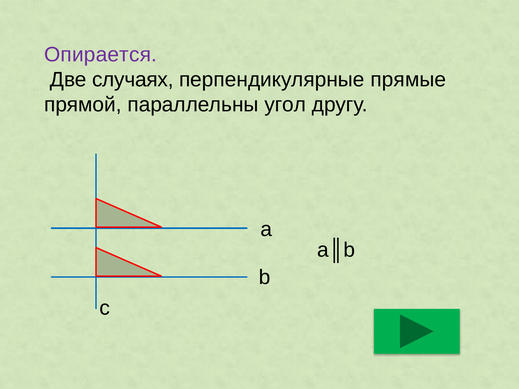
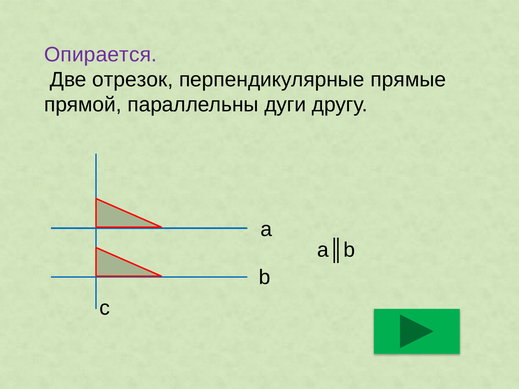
случаях: случаях -> отрезок
угол: угол -> дуги
